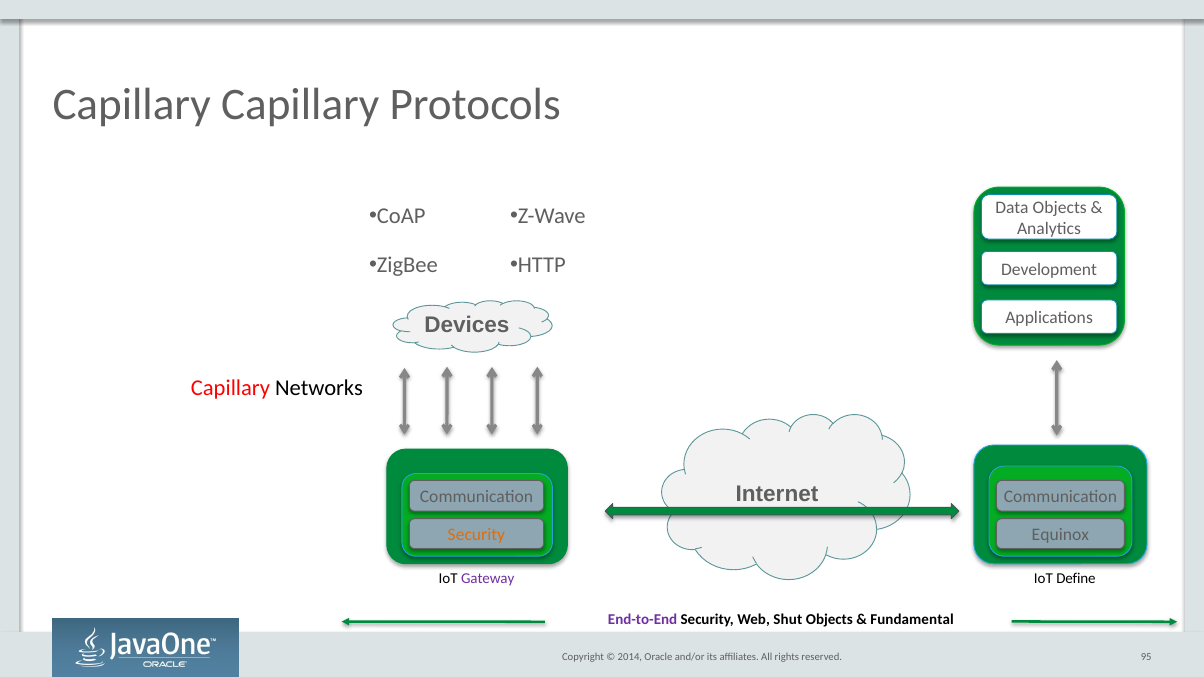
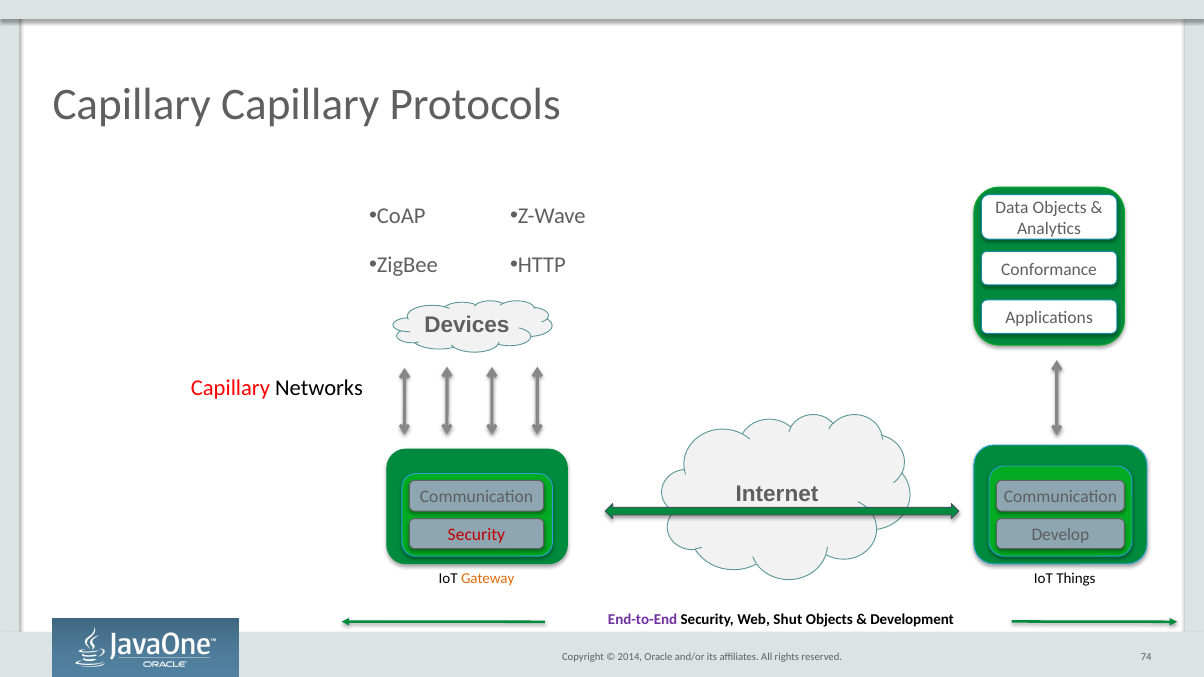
Development: Development -> Conformance
Security at (476, 535) colour: orange -> red
Equinox: Equinox -> Develop
Gateway colour: purple -> orange
Define: Define -> Things
Fundamental: Fundamental -> Development
95: 95 -> 74
